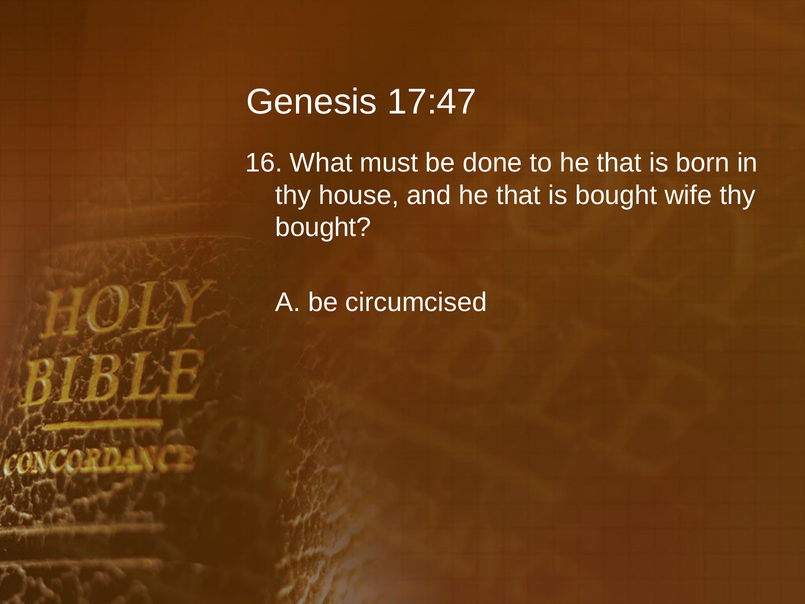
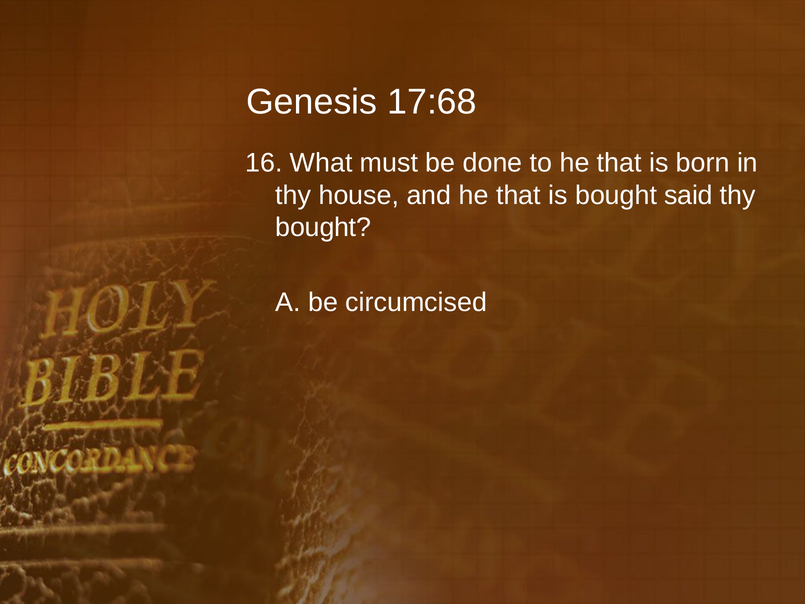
17:47: 17:47 -> 17:68
wife: wife -> said
